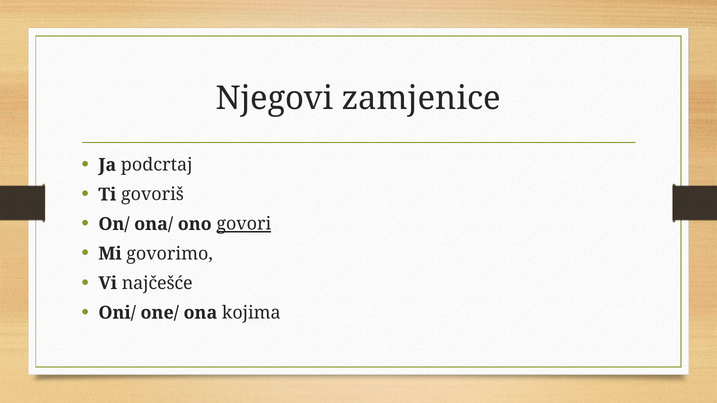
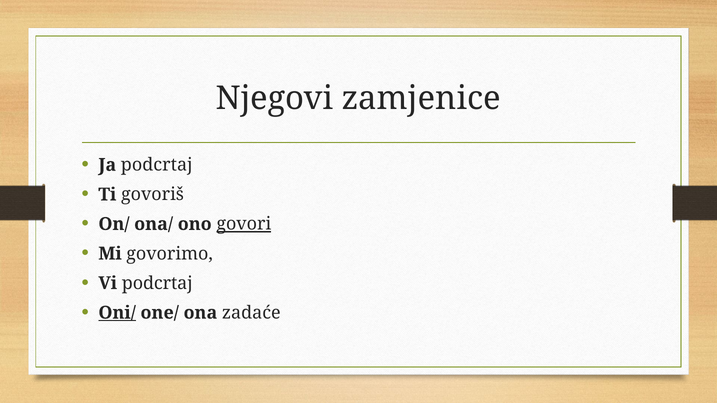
Vi najčešće: najčešće -> podcrtaj
Oni/ underline: none -> present
kojima: kojima -> zadaće
